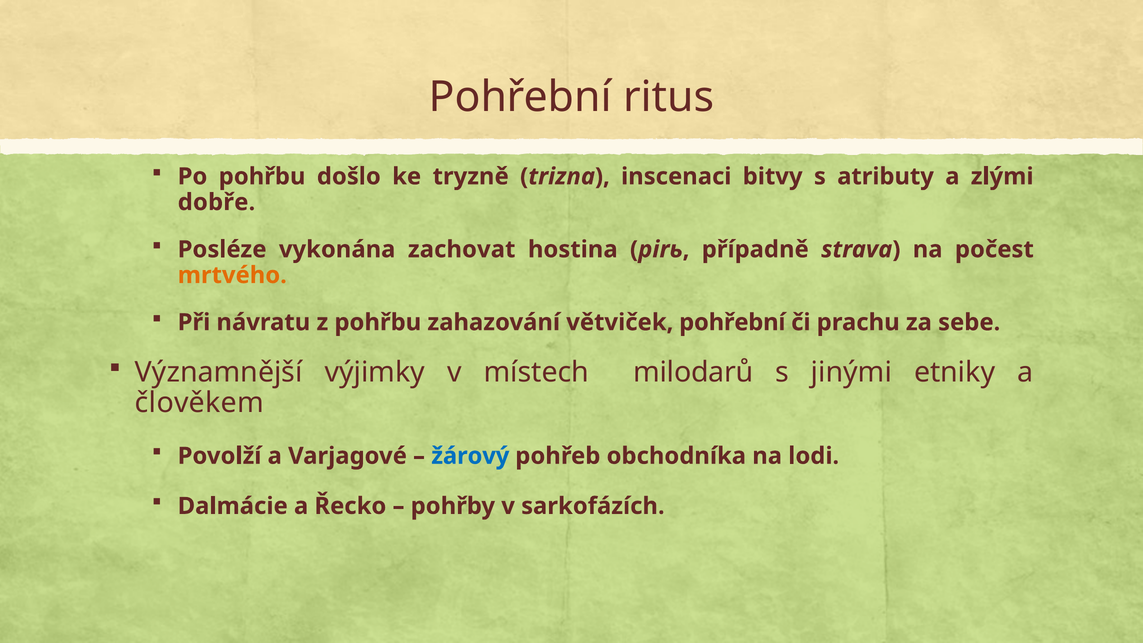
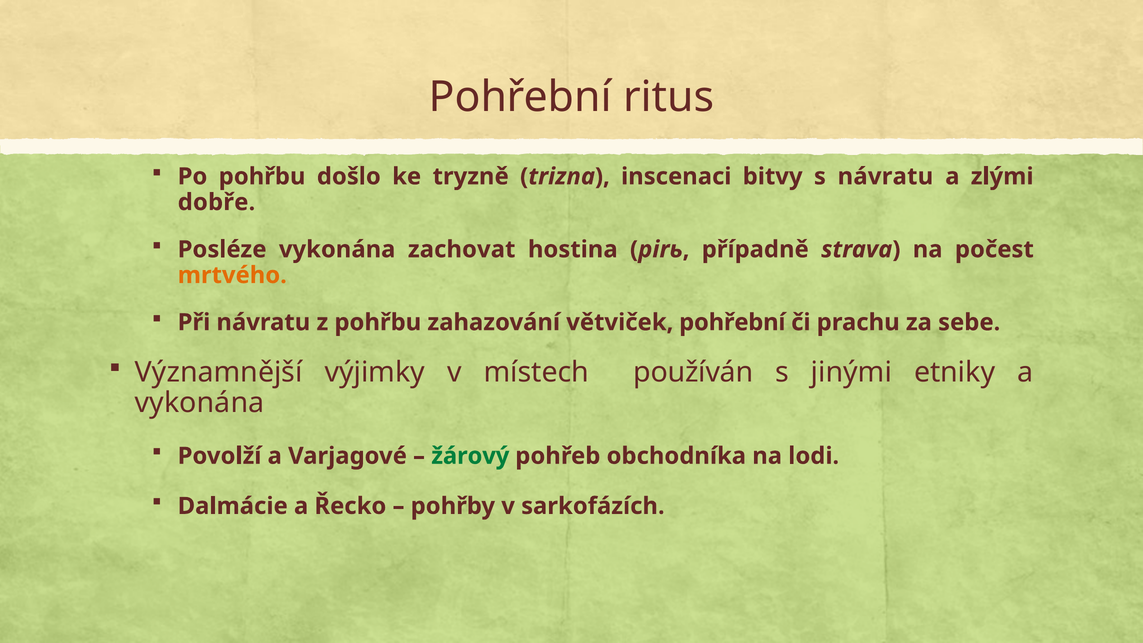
s atributy: atributy -> návratu
milodarů: milodarů -> používán
člověkem at (199, 403): člověkem -> vykonána
žárový colour: blue -> green
